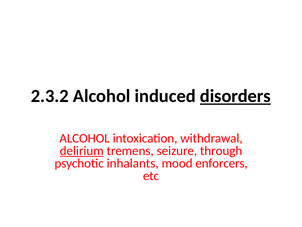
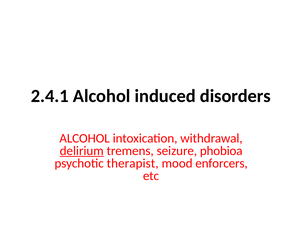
2.3.2: 2.3.2 -> 2.4.1
disorders underline: present -> none
through: through -> phobioa
inhalants: inhalants -> therapist
